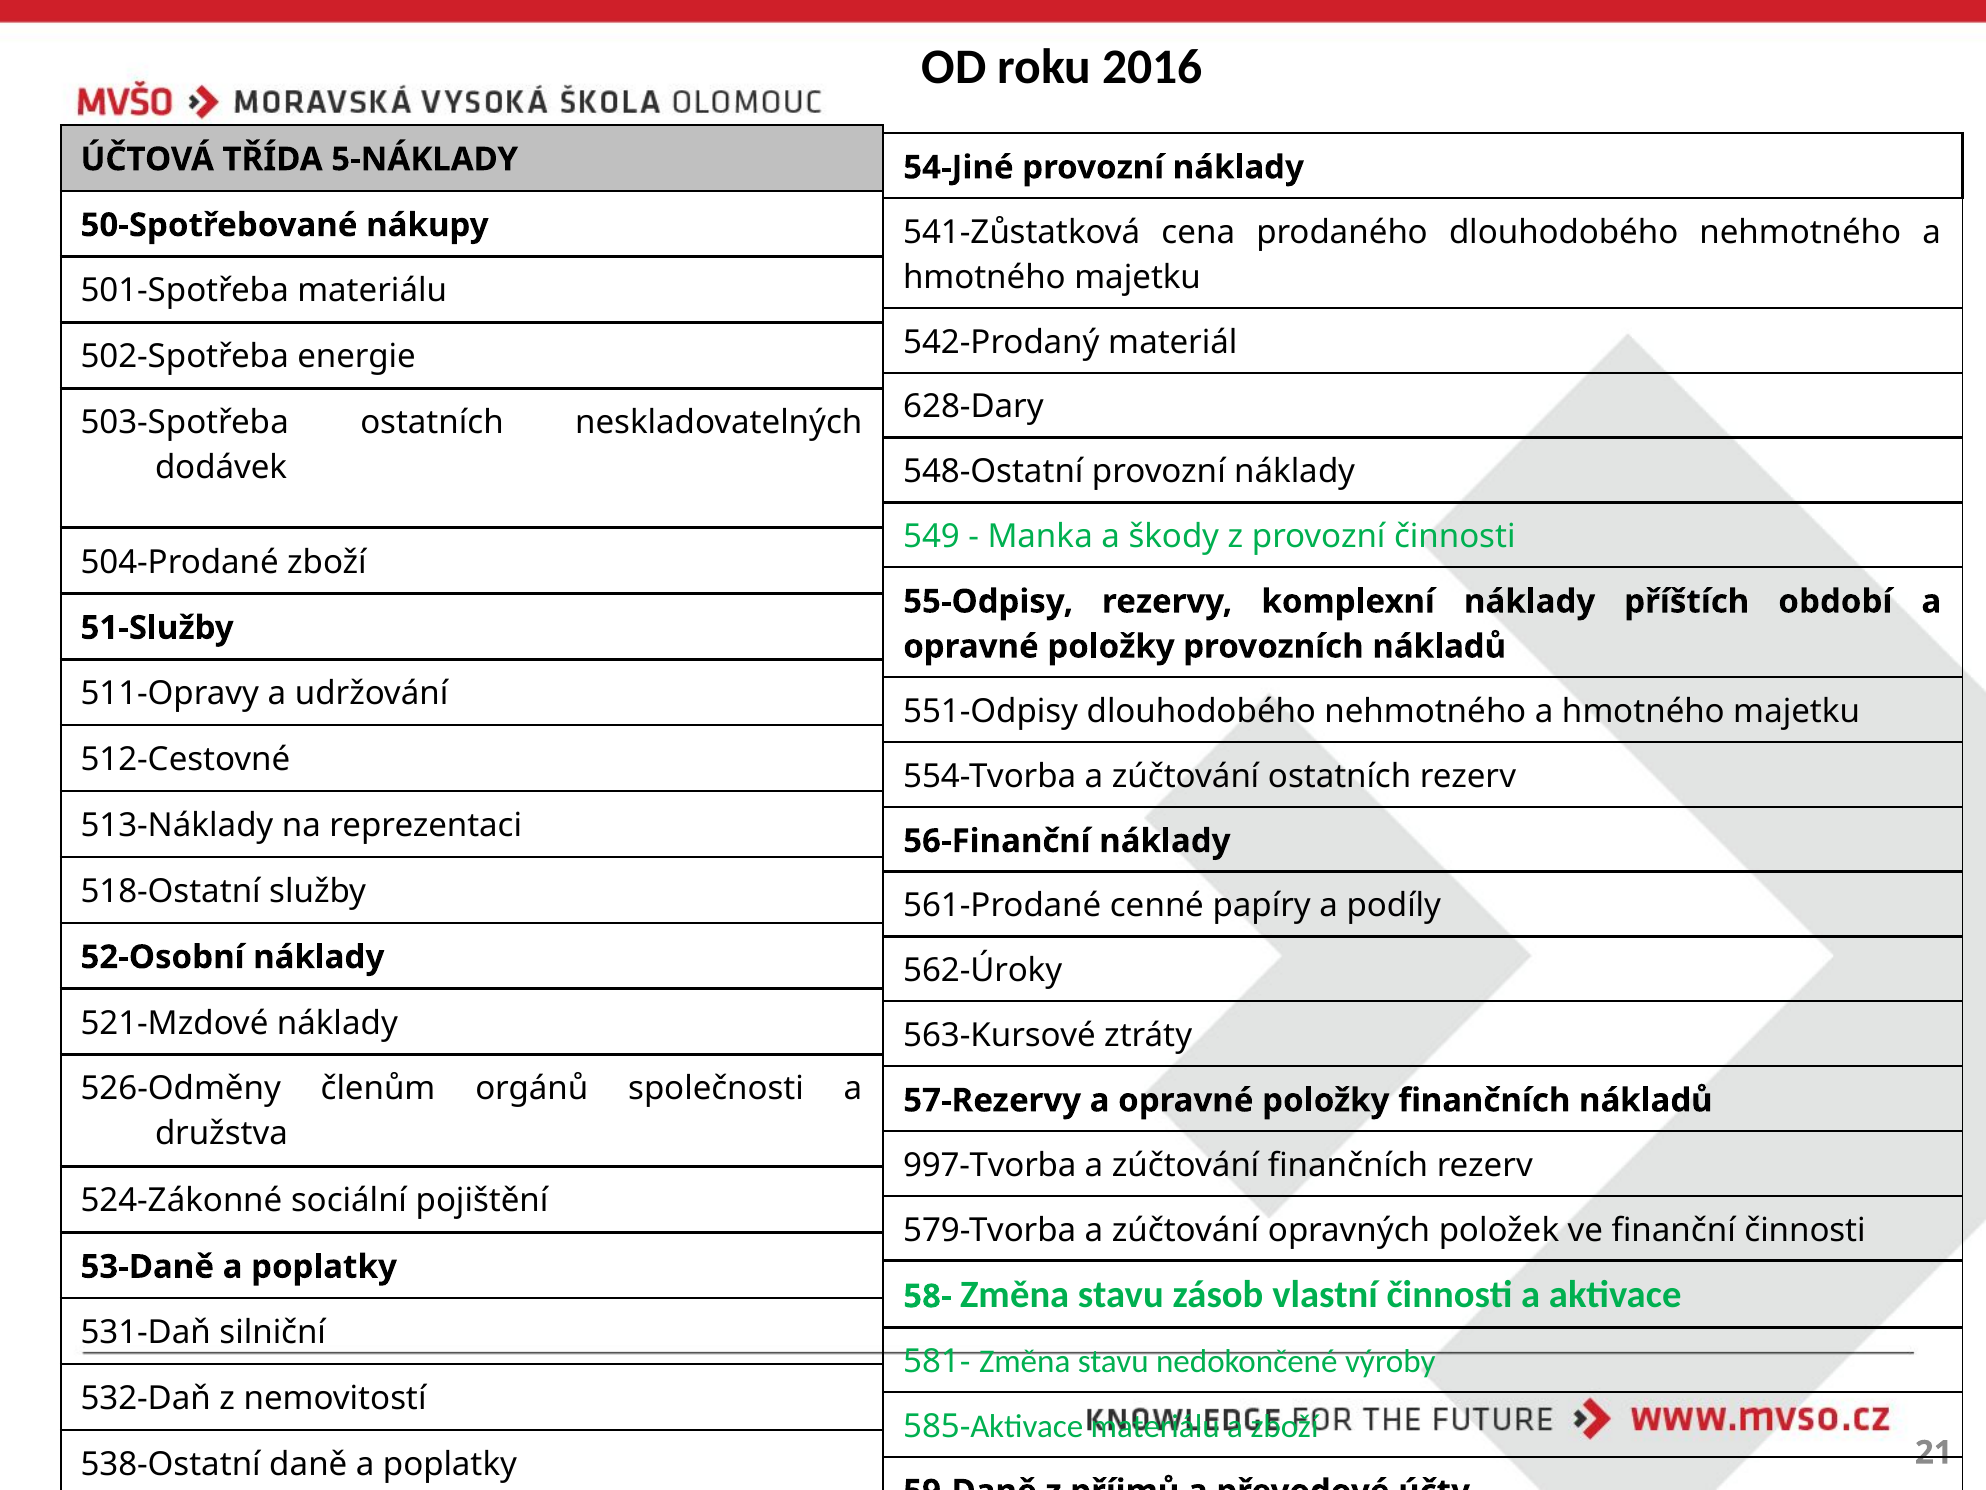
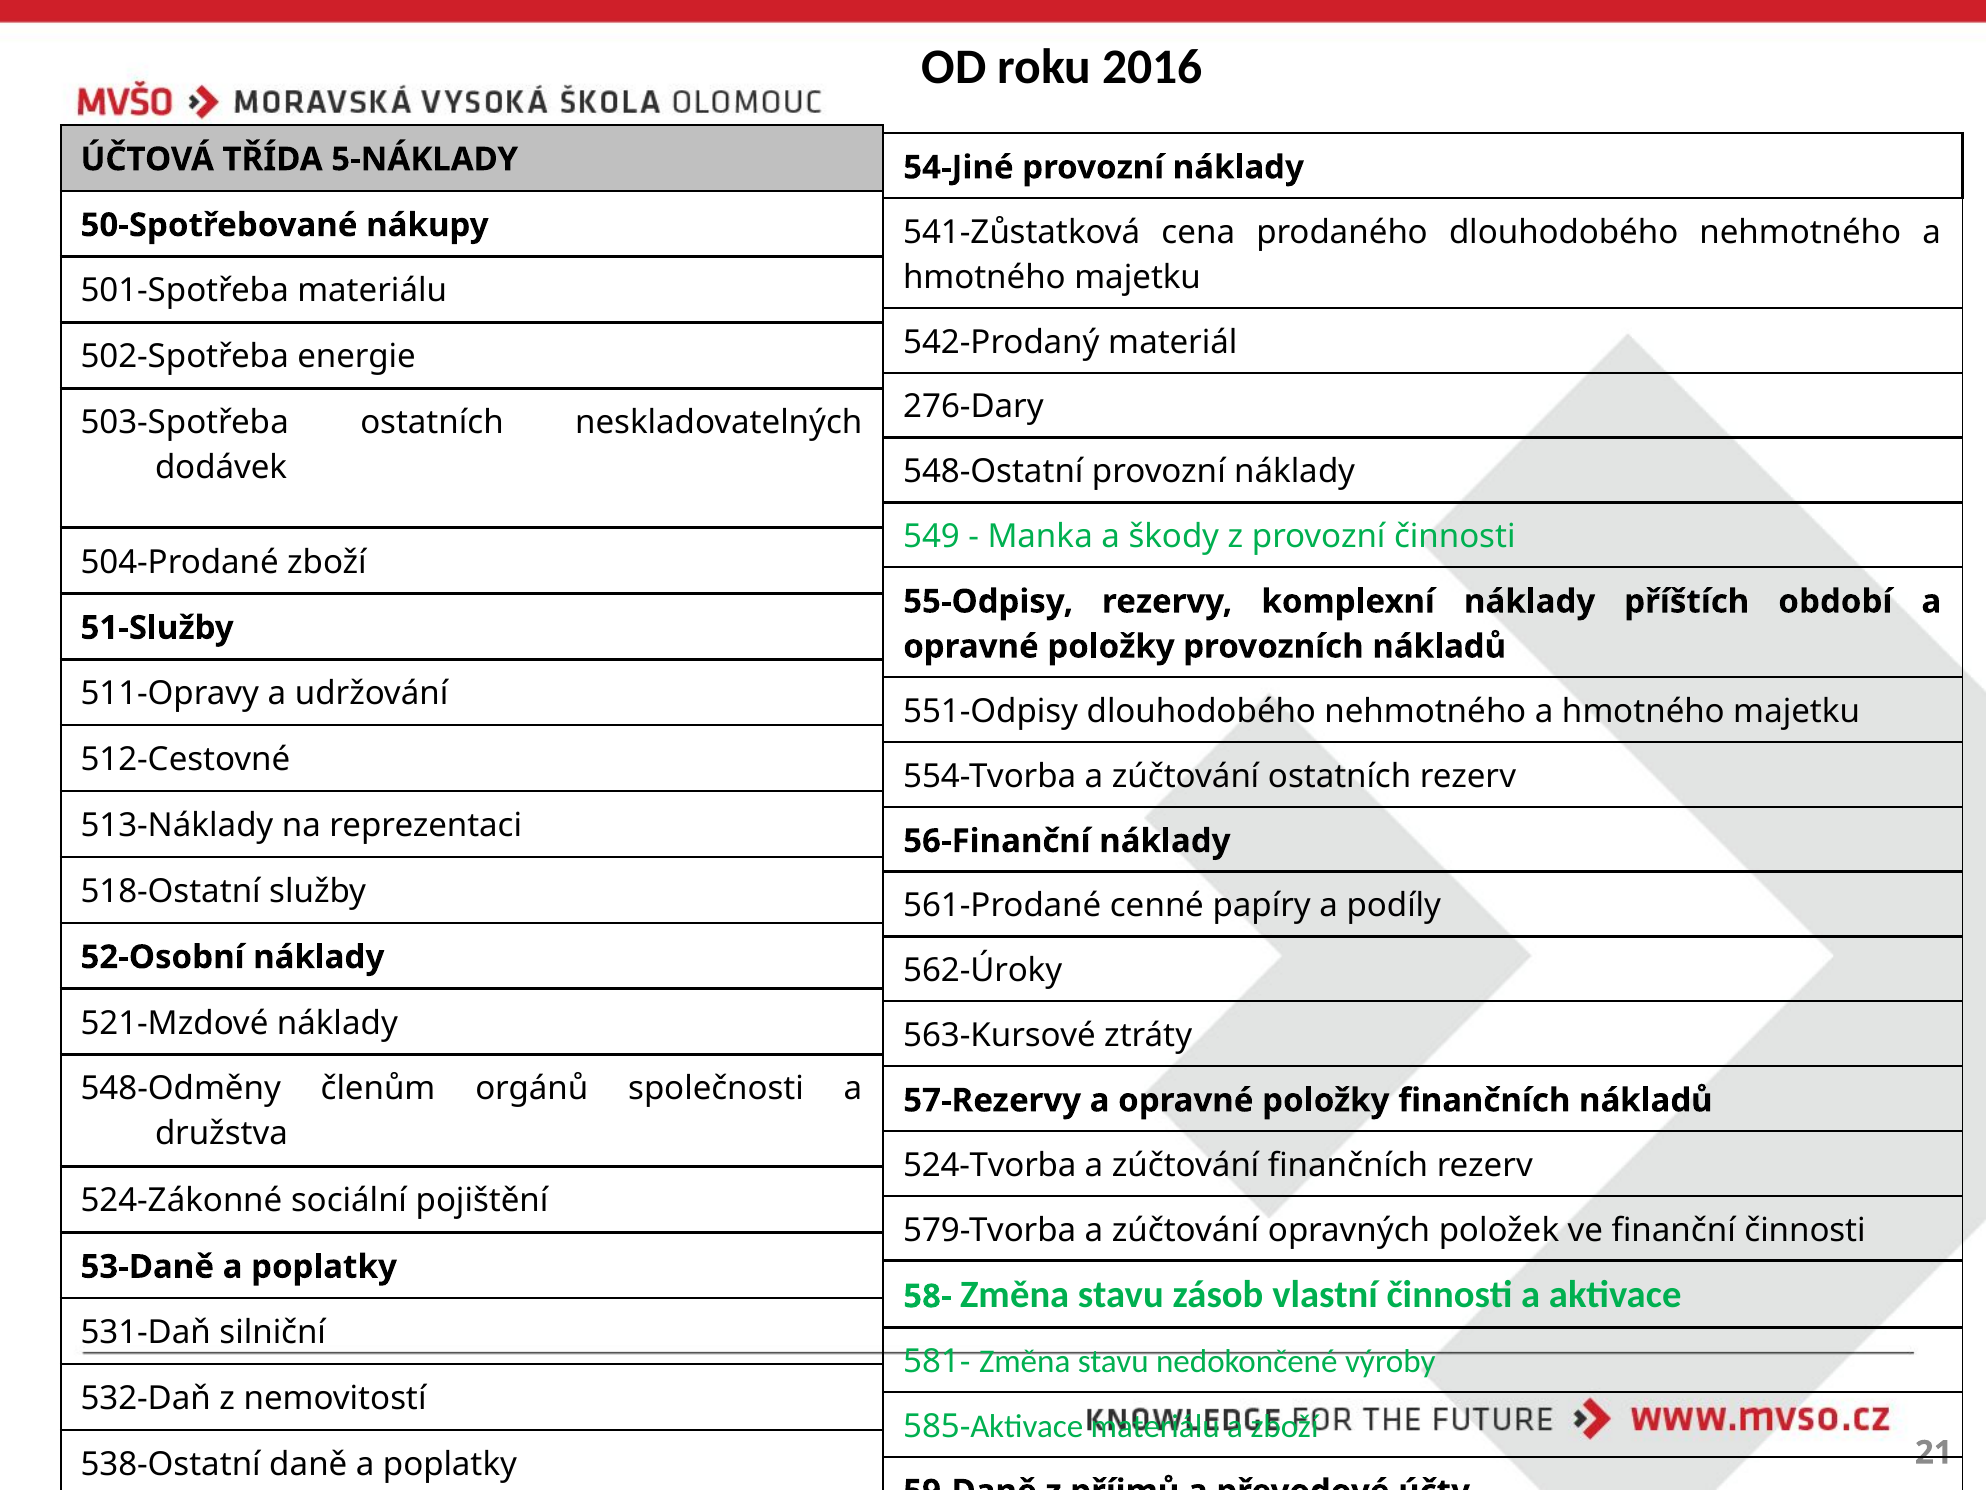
628-Dary: 628-Dary -> 276-Dary
526-Odměny: 526-Odměny -> 548-Odměny
997-Tvorba: 997-Tvorba -> 524-Tvorba
